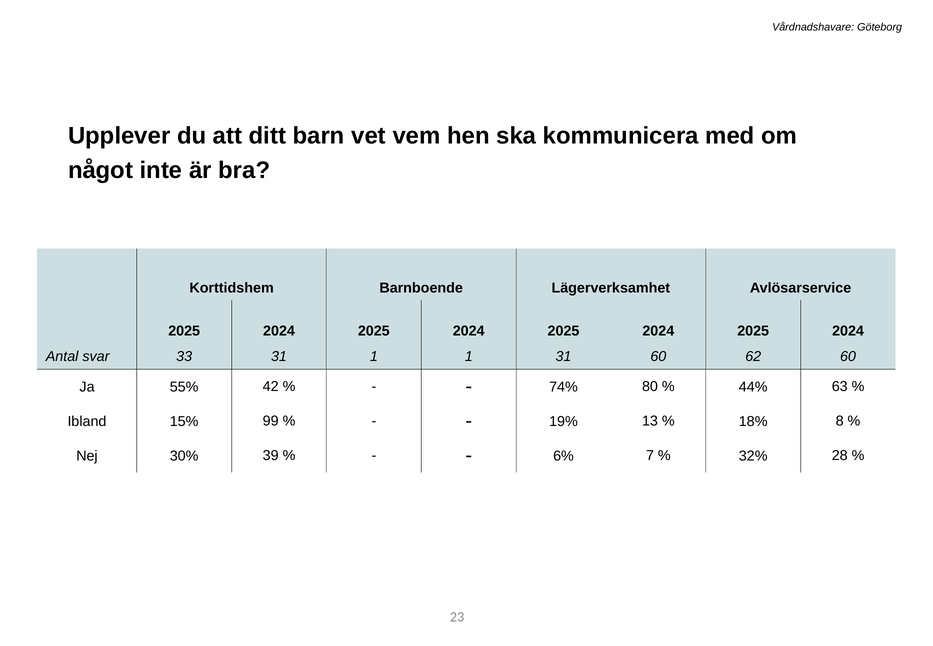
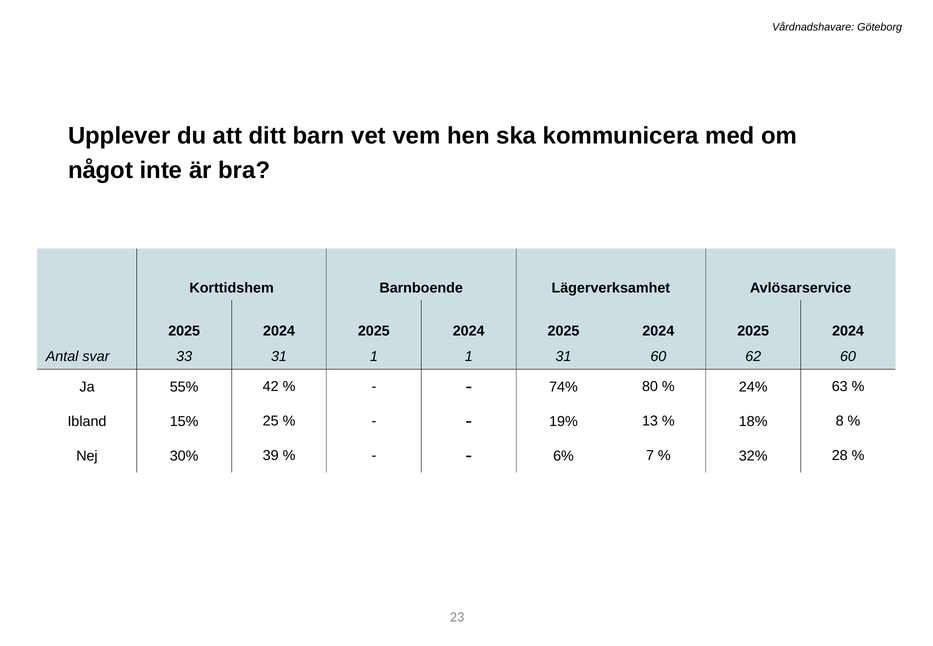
44%: 44% -> 24%
99: 99 -> 25
